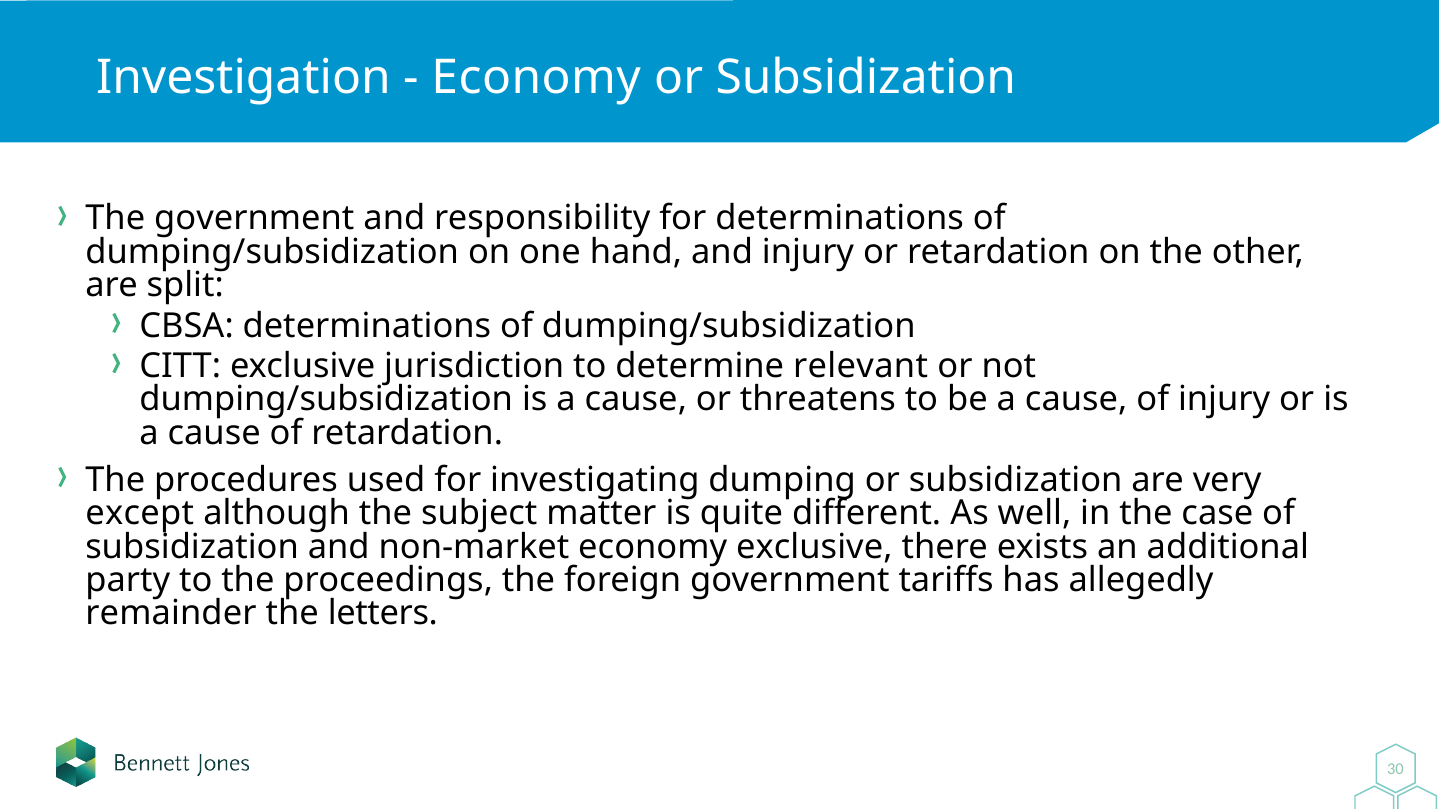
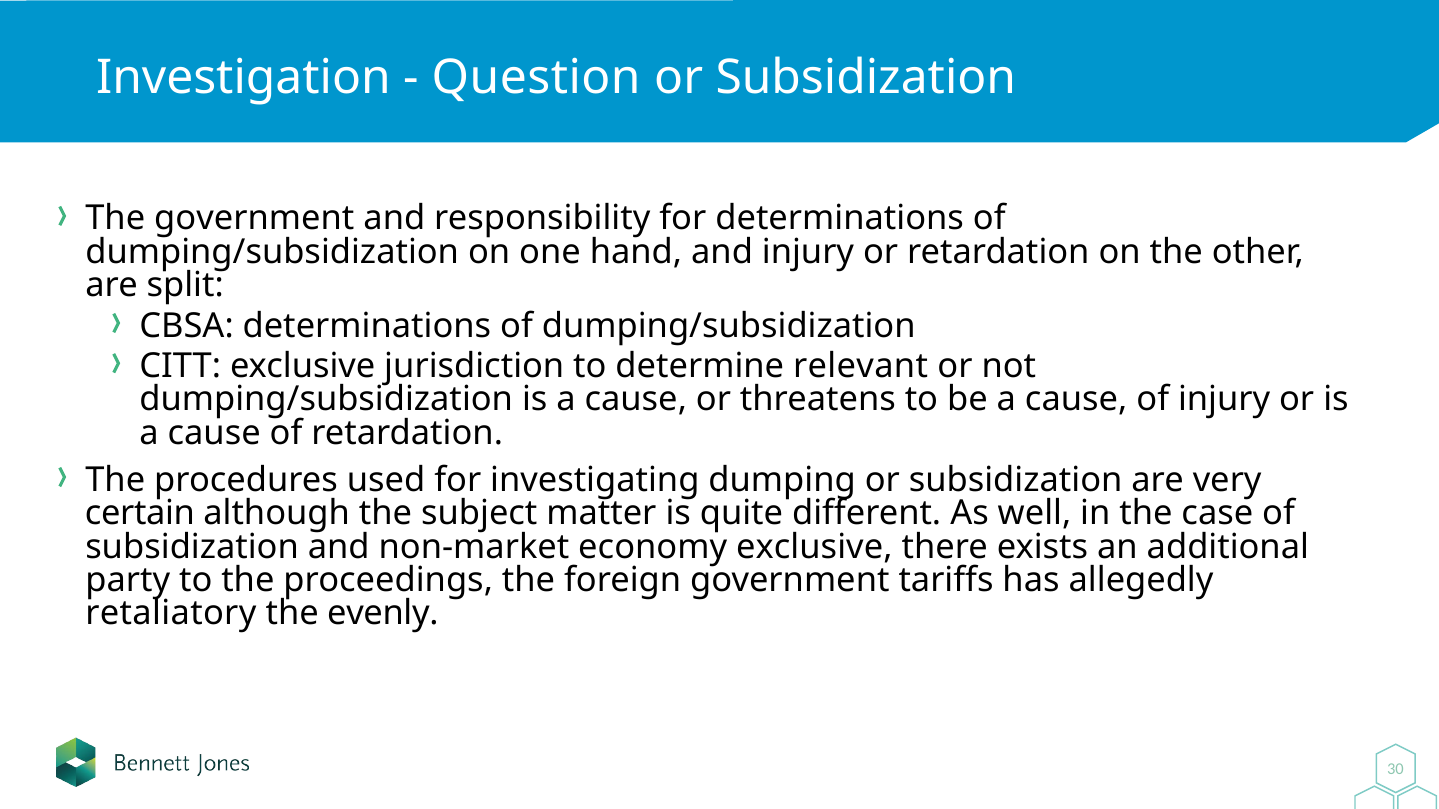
Economy at (536, 78): Economy -> Question
except: except -> certain
remainder: remainder -> retaliatory
letters: letters -> evenly
